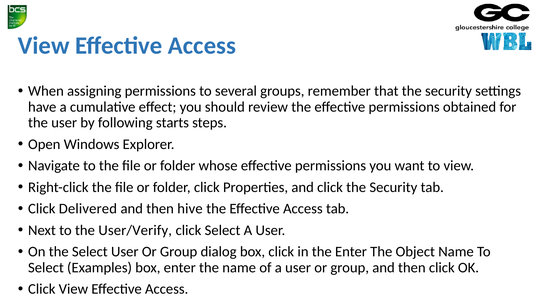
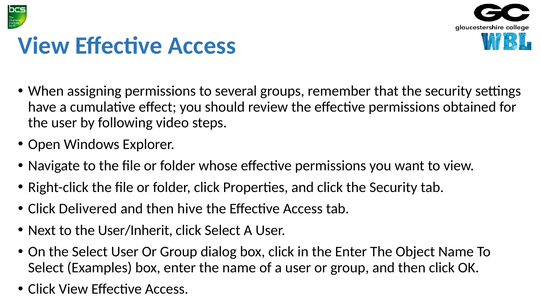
starts: starts -> video
User/Verify: User/Verify -> User/Inherit
